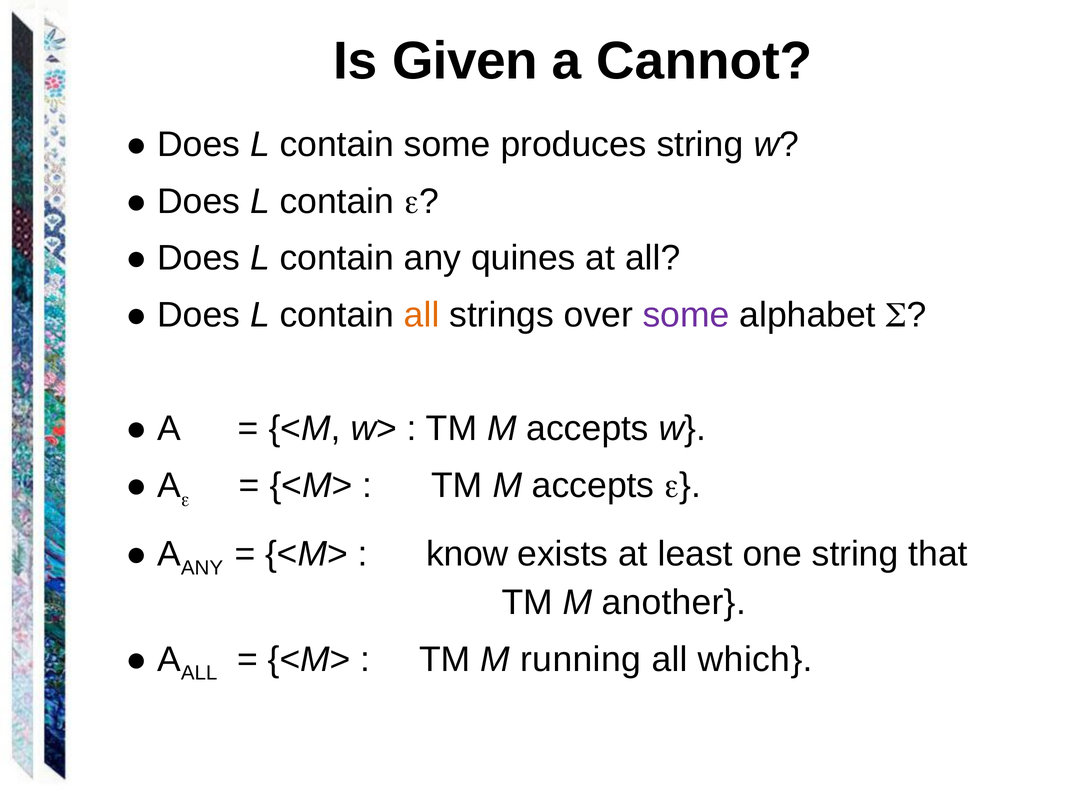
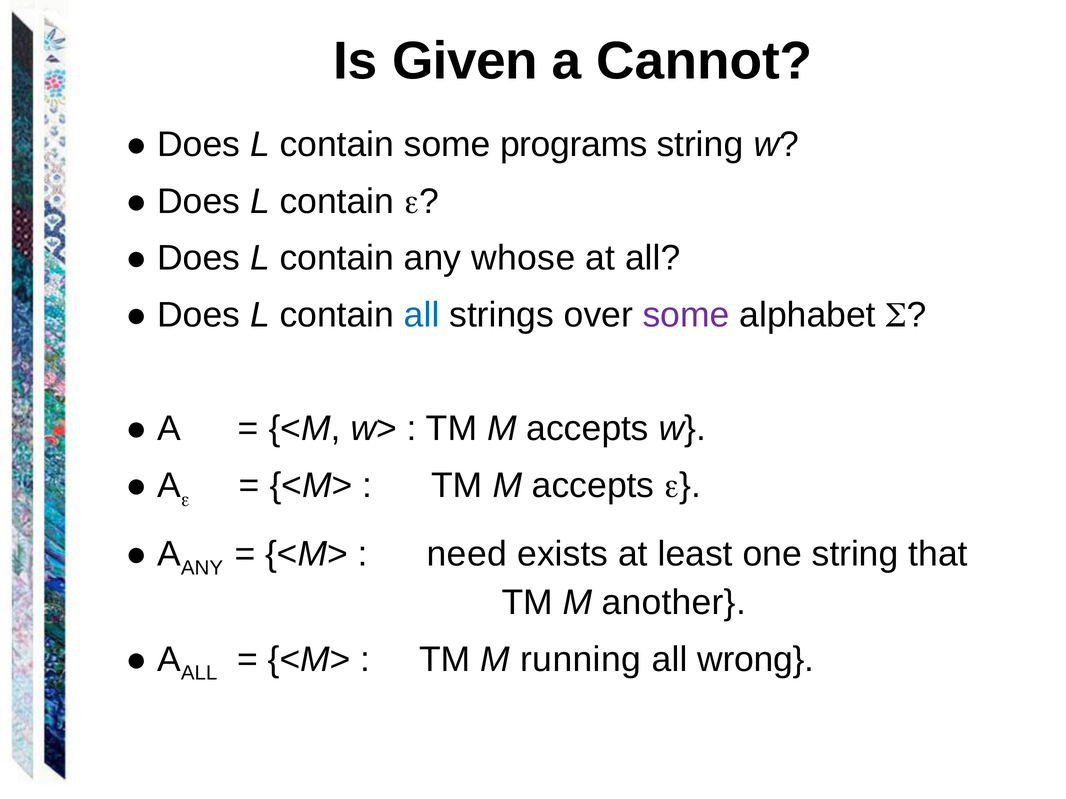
produces: produces -> programs
quines: quines -> whose
all at (422, 315) colour: orange -> blue
know: know -> need
which: which -> wrong
